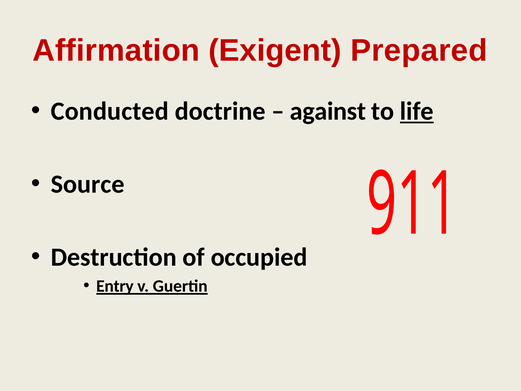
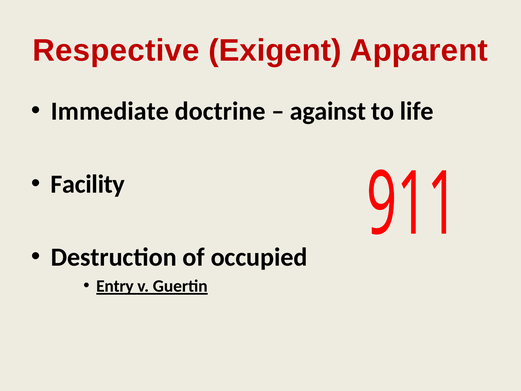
Affirmation: Affirmation -> Respective
Prepared: Prepared -> Apparent
Conducted: Conducted -> Immediate
life underline: present -> none
Source: Source -> Facility
